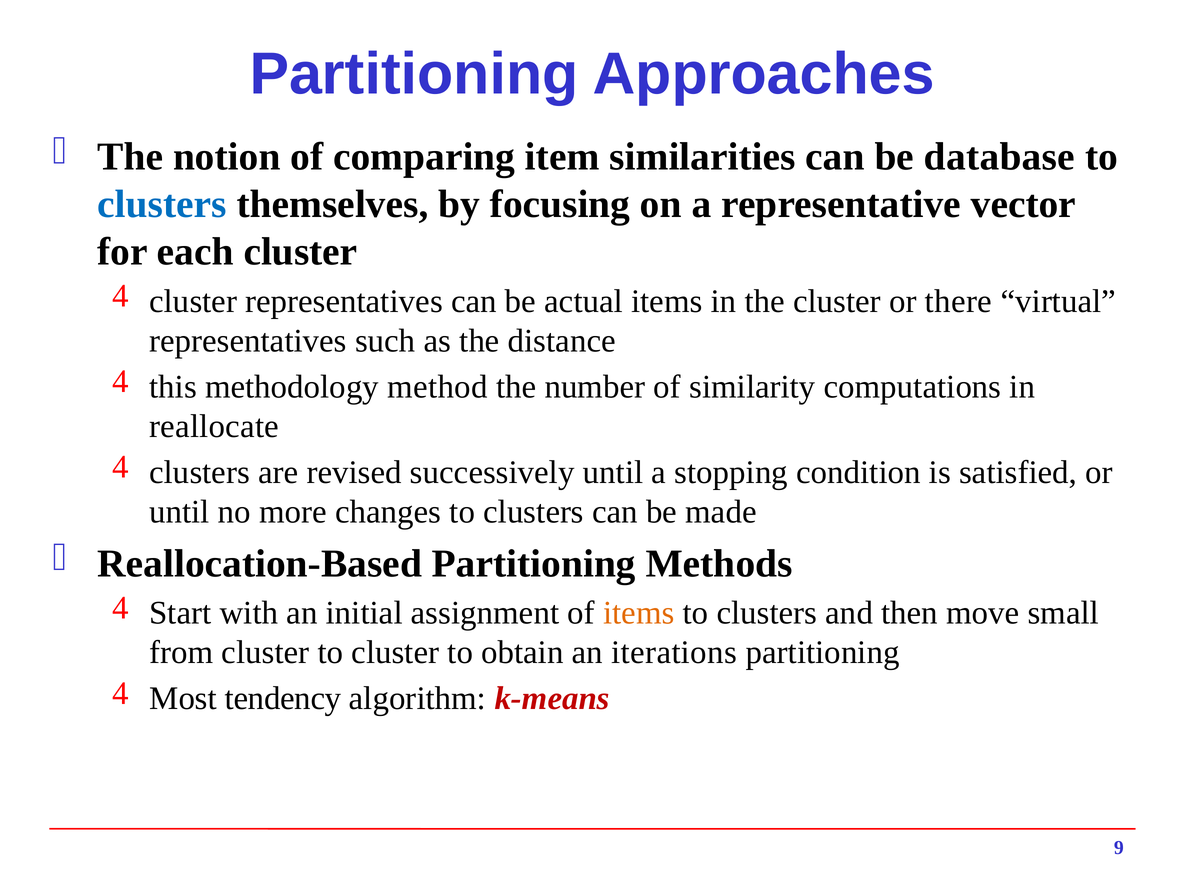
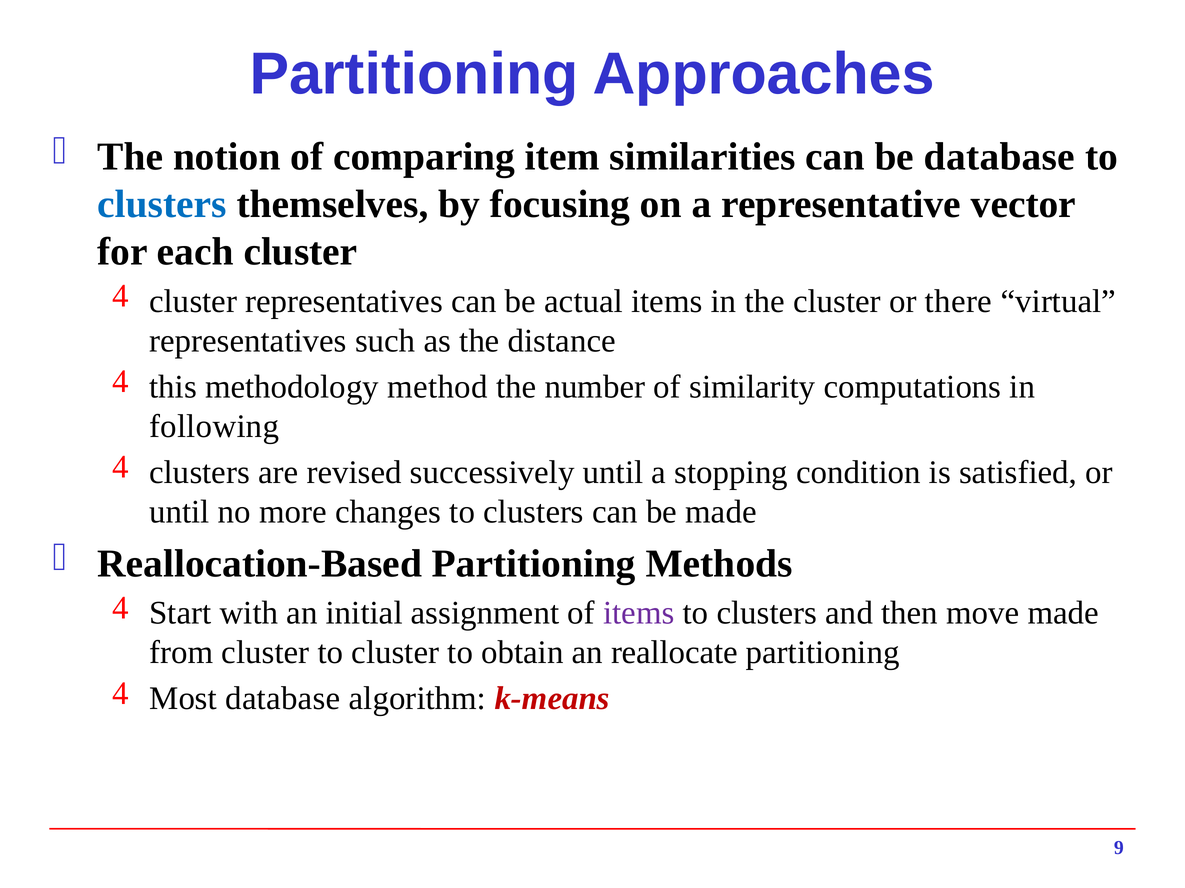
reallocate: reallocate -> following
items at (639, 614) colour: orange -> purple
move small: small -> made
iterations: iterations -> reallocate
Most tendency: tendency -> database
